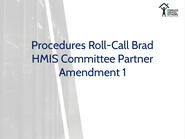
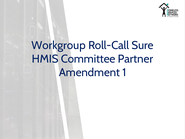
Procedures: Procedures -> Workgroup
Brad: Brad -> Sure
